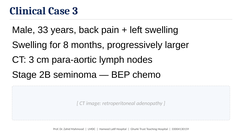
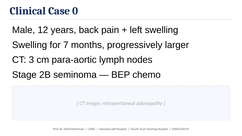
Case 3: 3 -> 0
33: 33 -> 12
8: 8 -> 7
